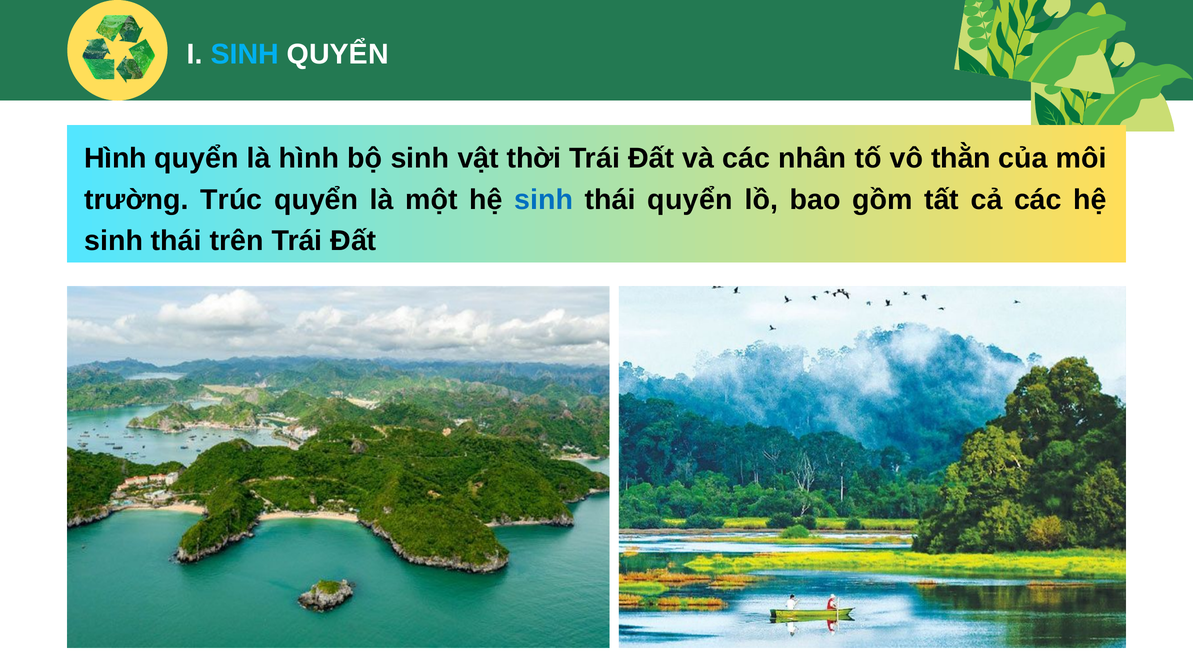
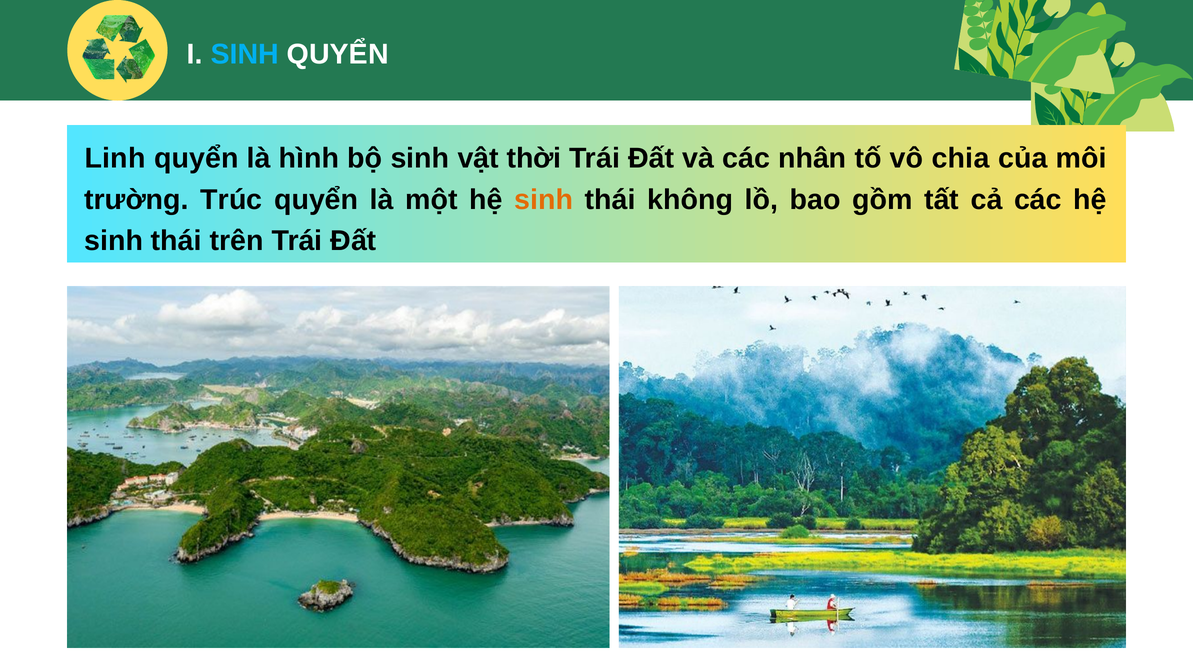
Hình at (115, 159): Hình -> Linh
thằn: thằn -> chia
sinh at (544, 200) colour: blue -> orange
thái quyển: quyển -> không
